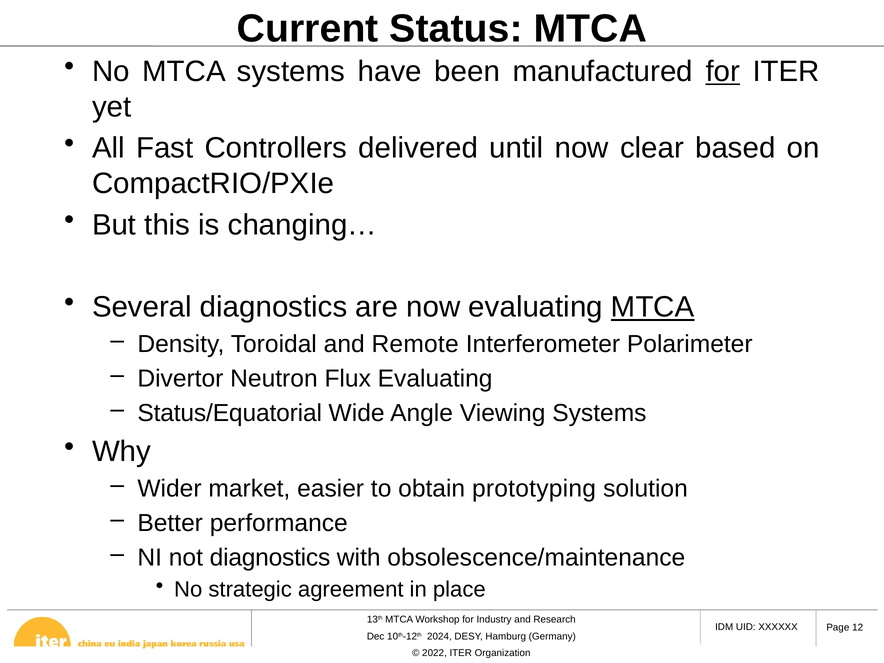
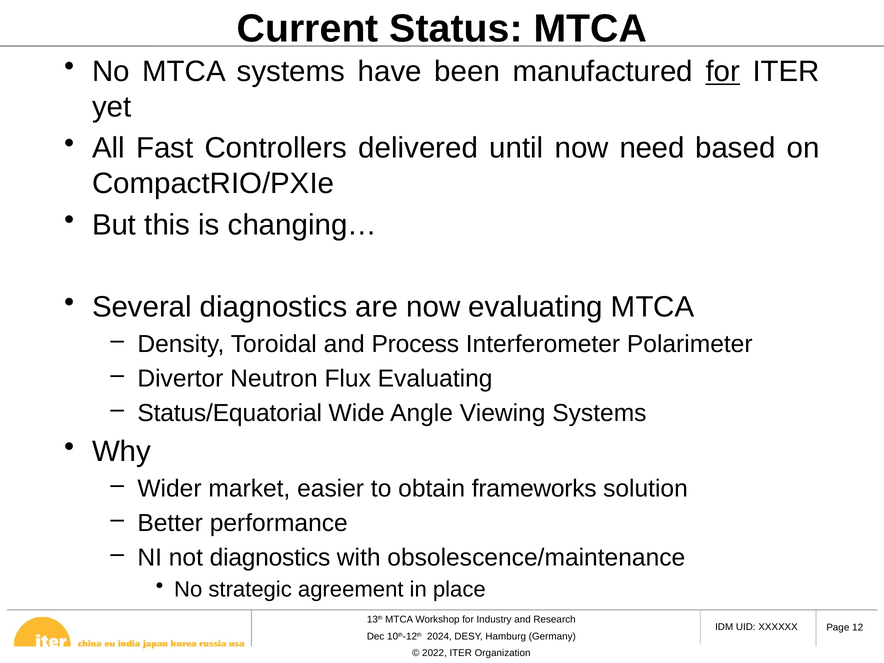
clear: clear -> need
MTCA at (653, 307) underline: present -> none
Remote: Remote -> Process
prototyping: prototyping -> frameworks
